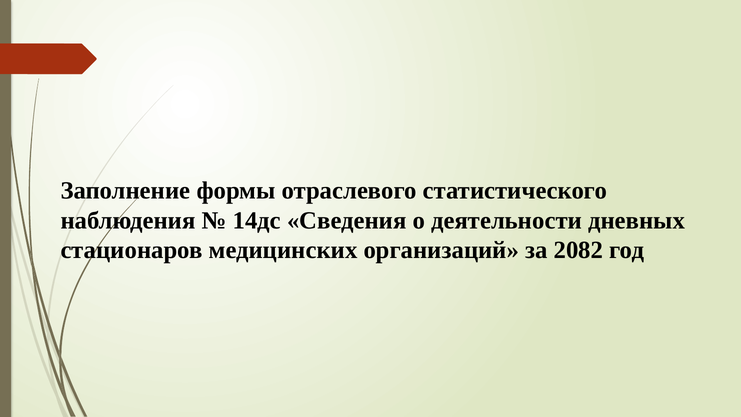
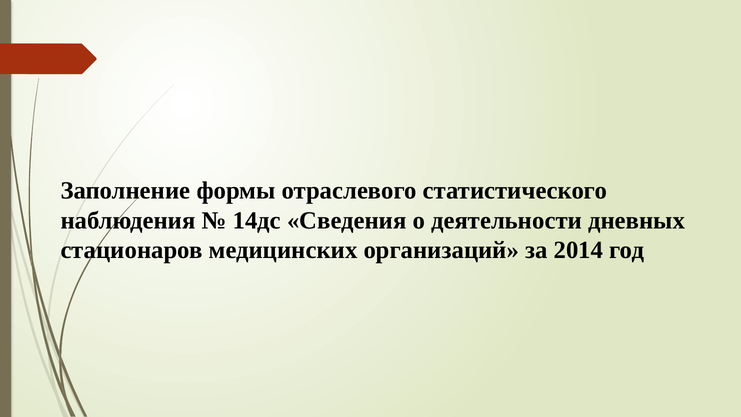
2082: 2082 -> 2014
